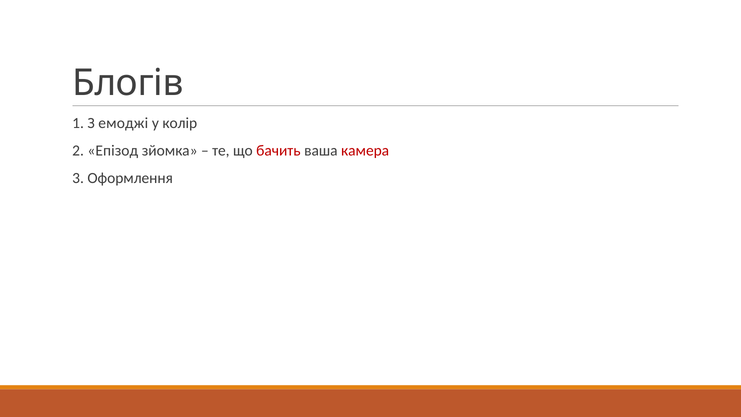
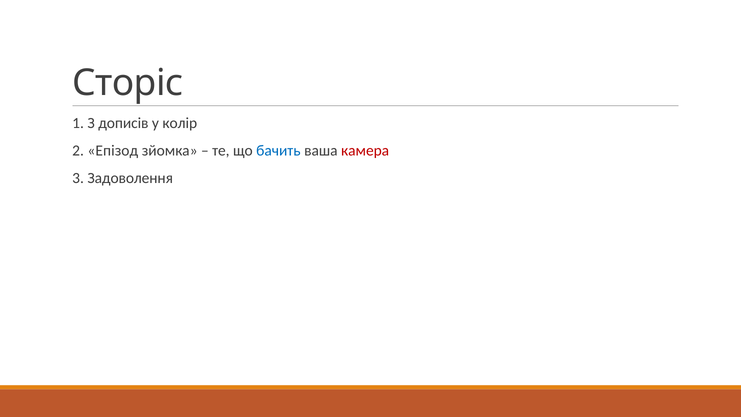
Блогів: Блогів -> Сторіс
емоджі: емоджі -> дописів
бачить colour: red -> blue
Оформлення: Оформлення -> Задоволення
